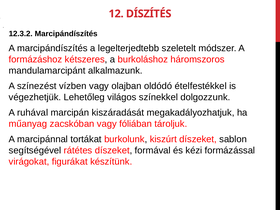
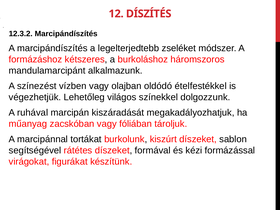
szeletelt: szeletelt -> zseléket
